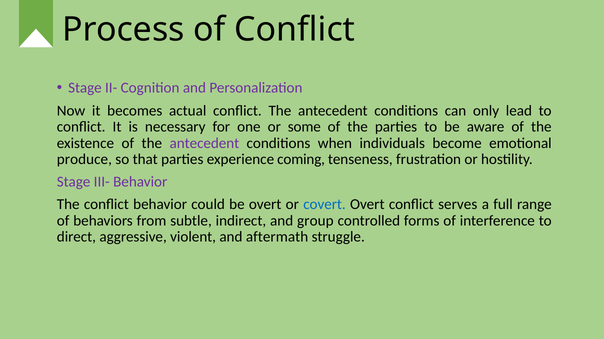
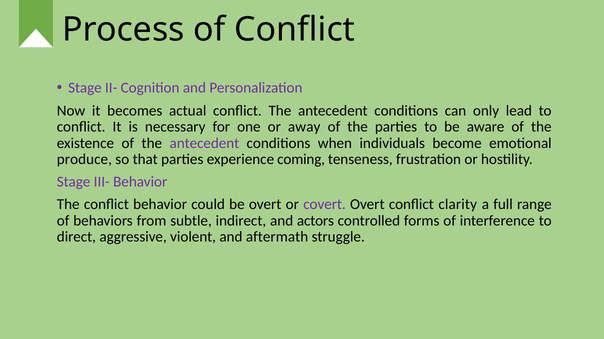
some: some -> away
covert colour: blue -> purple
serves: serves -> clarity
group: group -> actors
